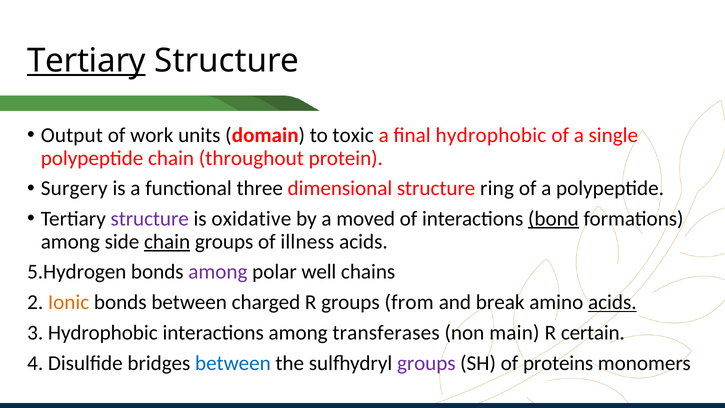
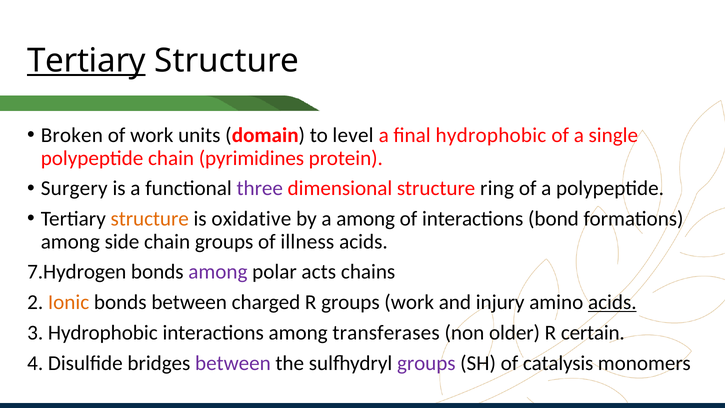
Output: Output -> Broken
toxic: toxic -> level
throughout: throughout -> pyrimidines
three colour: black -> purple
structure at (150, 219) colour: purple -> orange
a moved: moved -> among
bond underline: present -> none
chain at (167, 241) underline: present -> none
5.Hydrogen: 5.Hydrogen -> 7.Hydrogen
well: well -> acts
groups from: from -> work
break: break -> injury
main: main -> older
between at (233, 363) colour: blue -> purple
proteins: proteins -> catalysis
